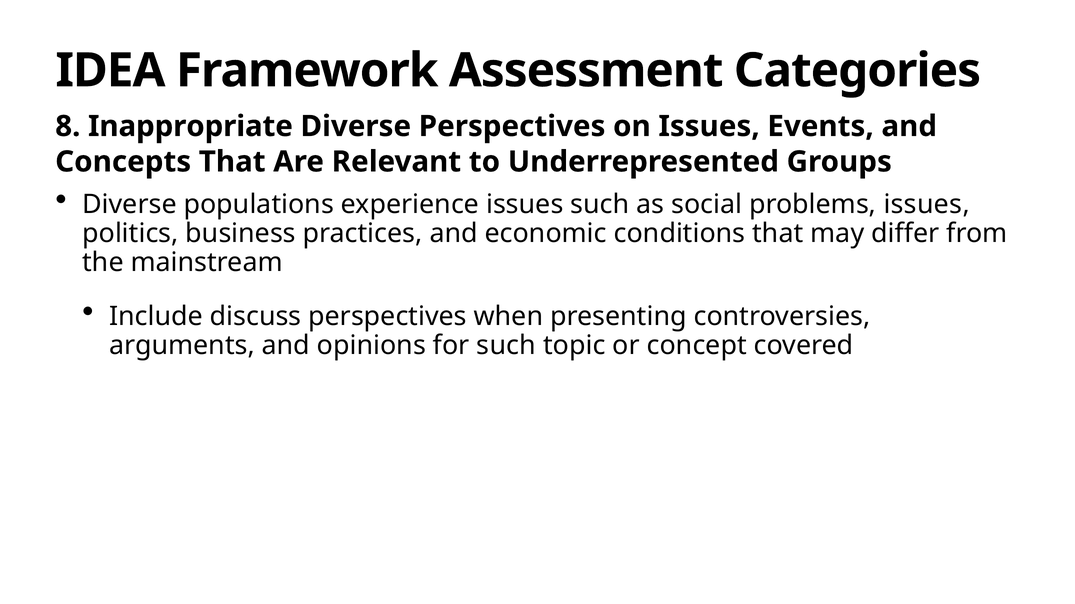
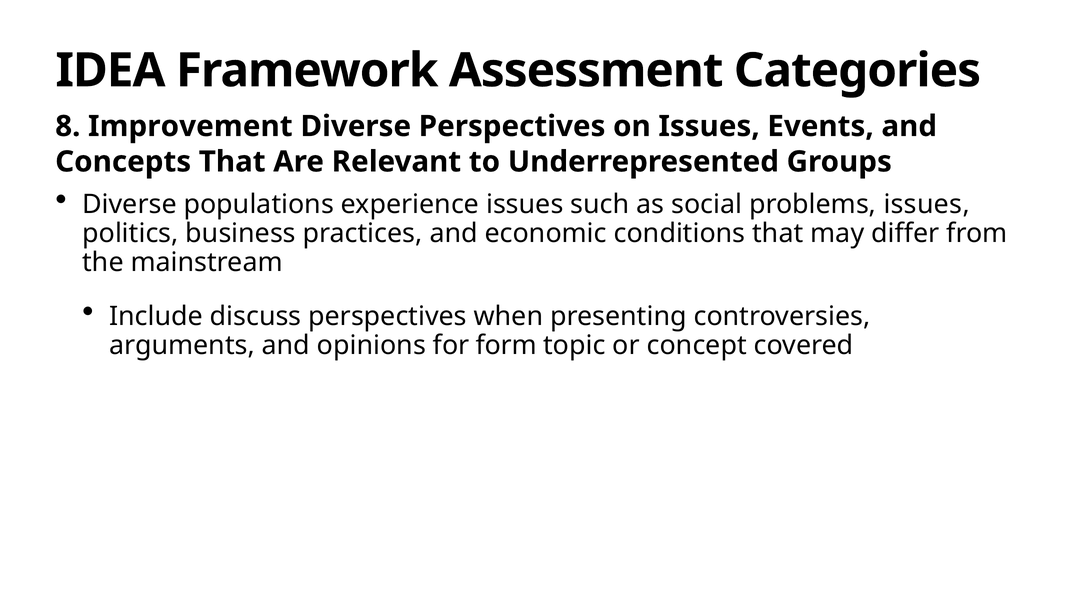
Inappropriate: Inappropriate -> Improvement
for such: such -> form
